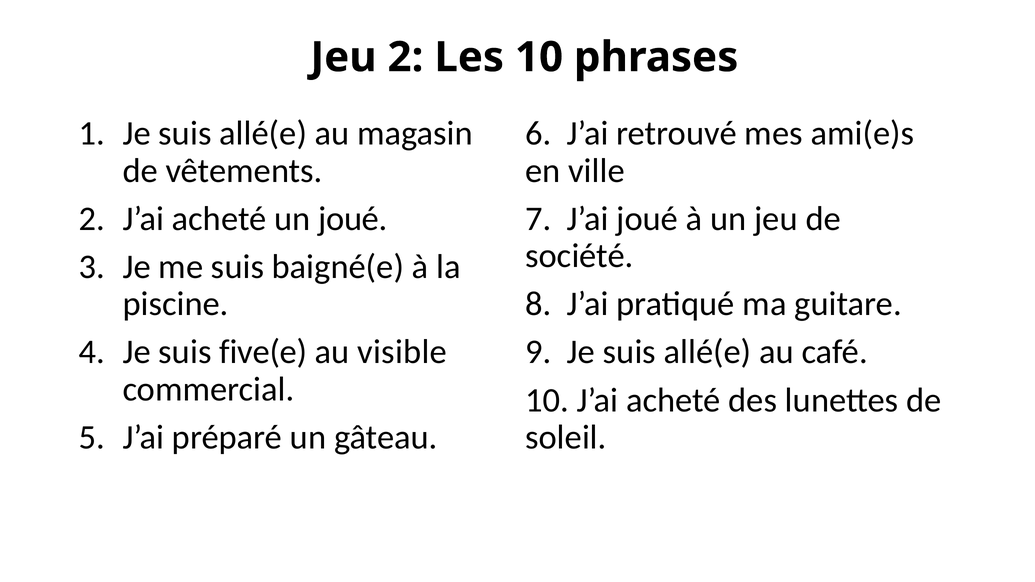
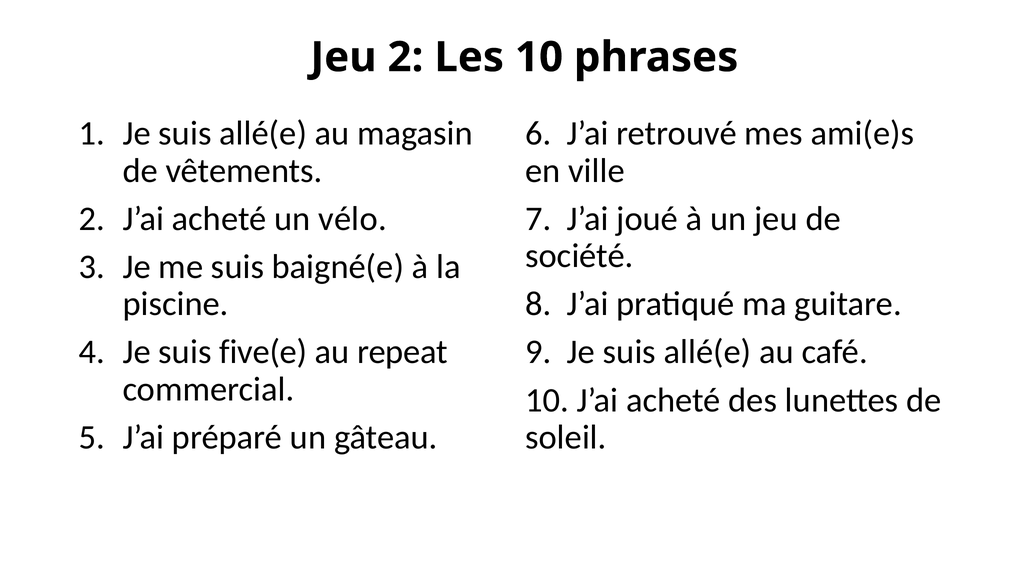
un joué: joué -> vélo
visible: visible -> repeat
